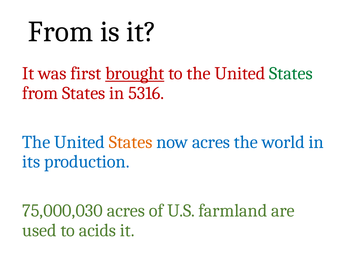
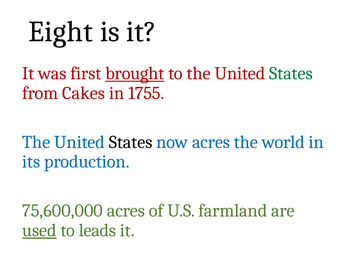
From at (61, 32): From -> Eight
from States: States -> Cakes
5316: 5316 -> 1755
States at (131, 142) colour: orange -> black
75,000,030: 75,000,030 -> 75,600,000
used underline: none -> present
acids: acids -> leads
